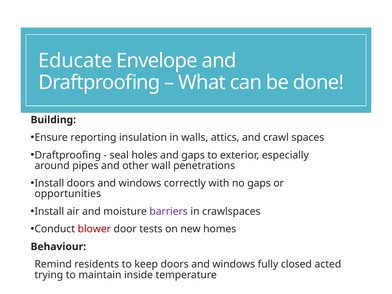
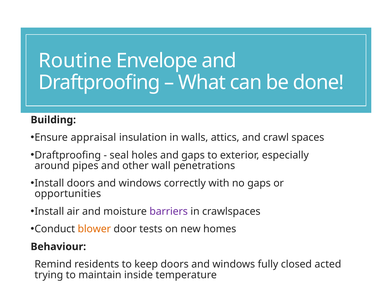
Educate: Educate -> Routine
reporting: reporting -> appraisal
blower colour: red -> orange
